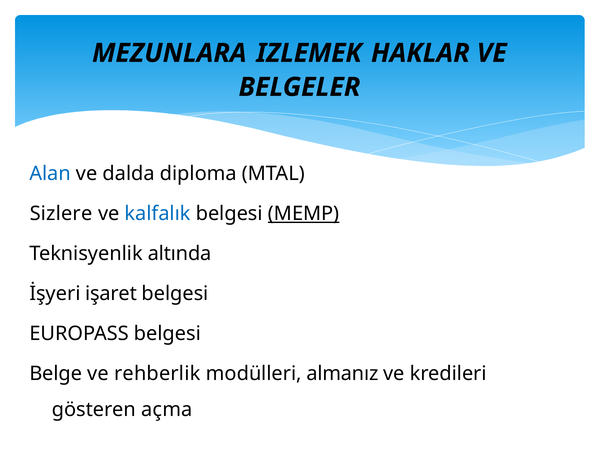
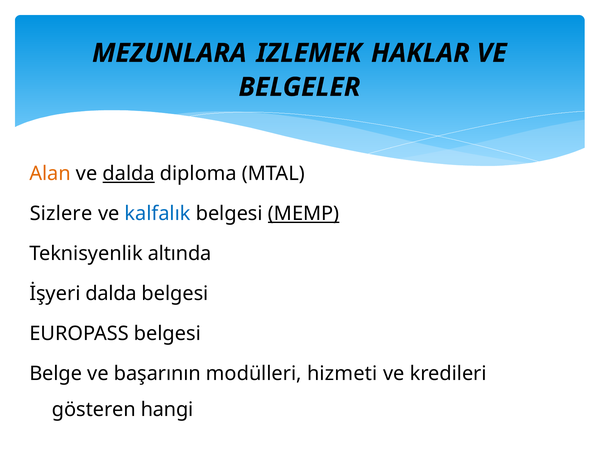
Alan colour: blue -> orange
dalda at (129, 173) underline: none -> present
İşyeri işaret: işaret -> dalda
rehberlik: rehberlik -> başarının
almanız: almanız -> hizmeti
açma: açma -> hangi
